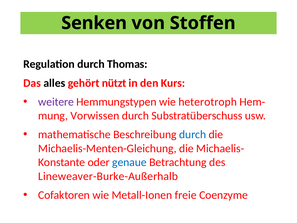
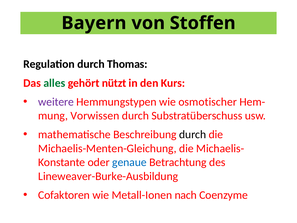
Senken: Senken -> Bayern
alles colour: black -> green
heterotroph: heterotroph -> osmotischer
durch at (193, 134) colour: blue -> black
Lineweaver-Burke-Außerhalb: Lineweaver-Burke-Außerhalb -> Lineweaver-Burke-Ausbildung
freie: freie -> nach
